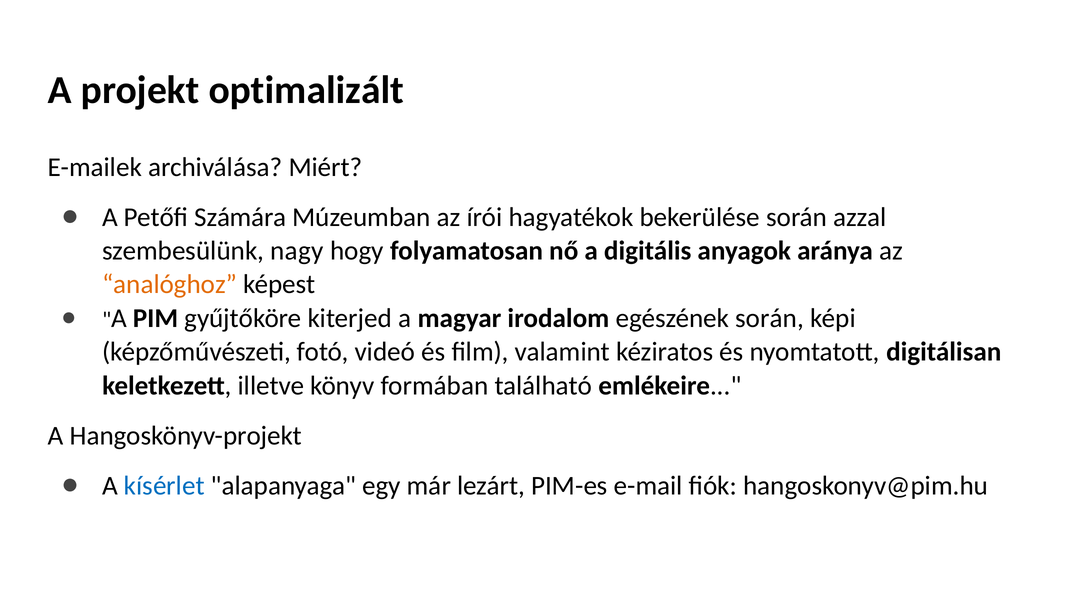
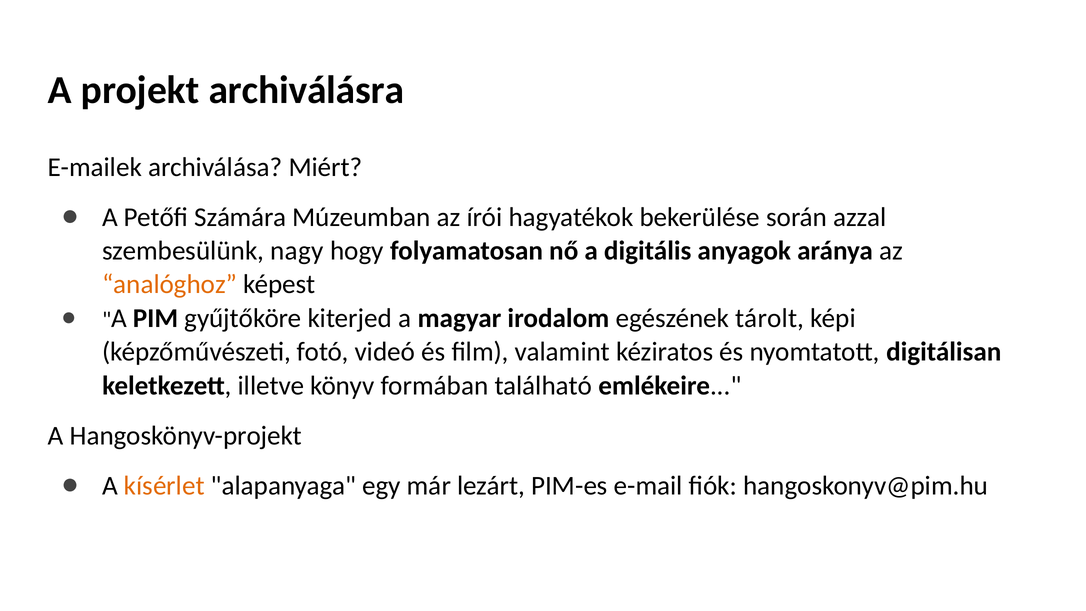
optimalizált: optimalizált -> archiválásra
egészének során: során -> tárolt
kísérlet colour: blue -> orange
